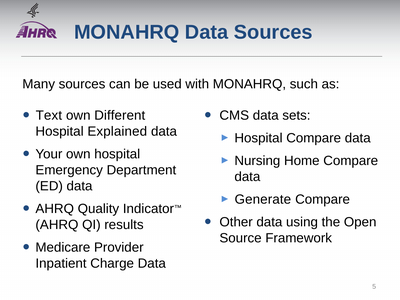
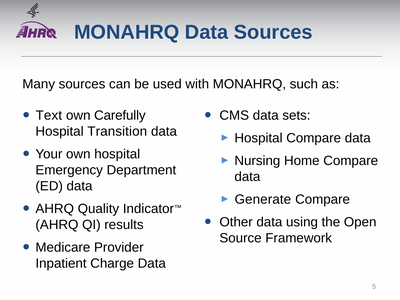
Different: Different -> Carefully
Explained: Explained -> Transition
